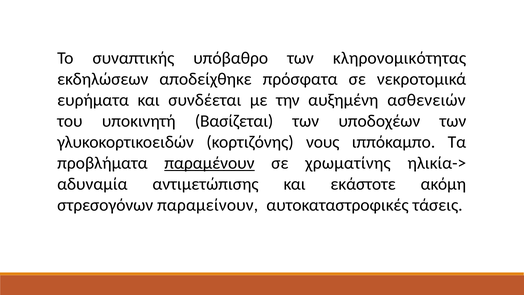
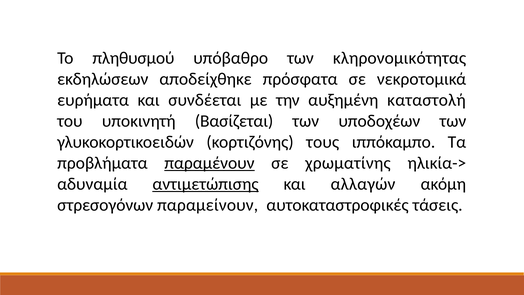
συναπτικής: συναπτικής -> πληθυσμού
ασθενειών: ασθενειών -> καταστολή
νους: νους -> τους
αντιμετώπισης underline: none -> present
εκάστοτε: εκάστοτε -> αλλαγών
